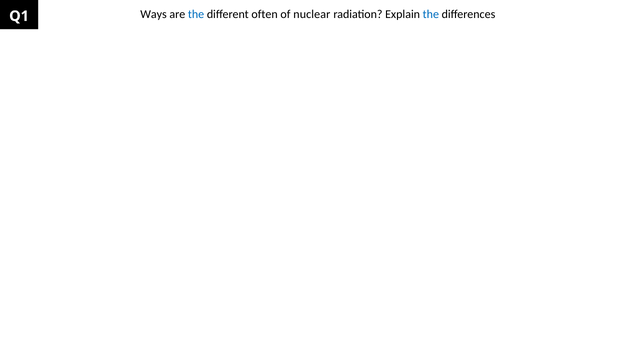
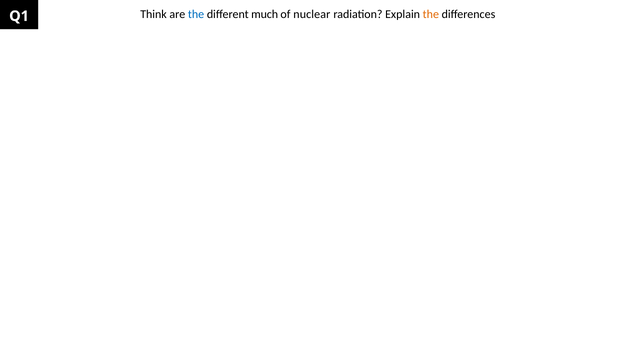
Ways: Ways -> Think
often: often -> much
the at (431, 14) colour: blue -> orange
